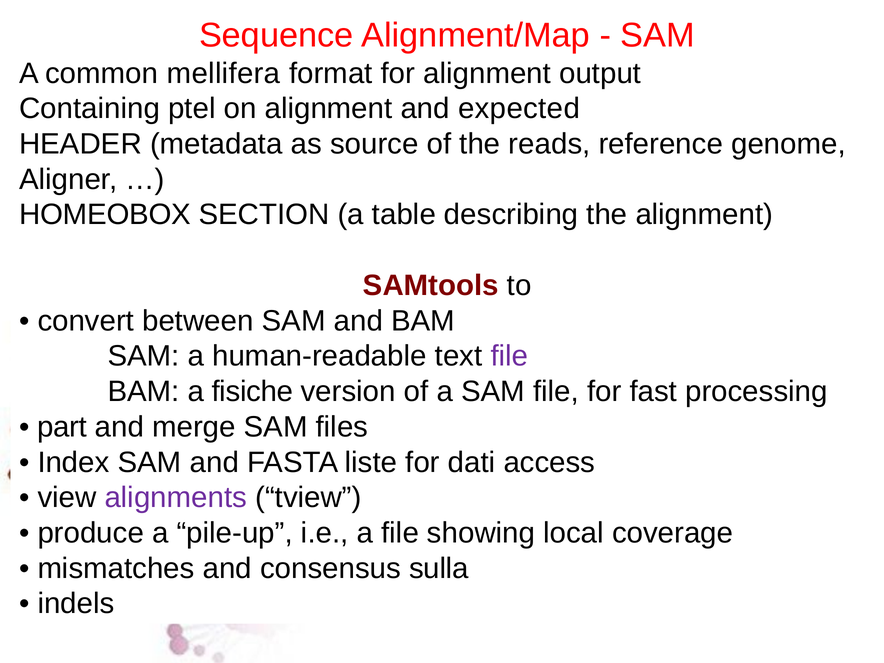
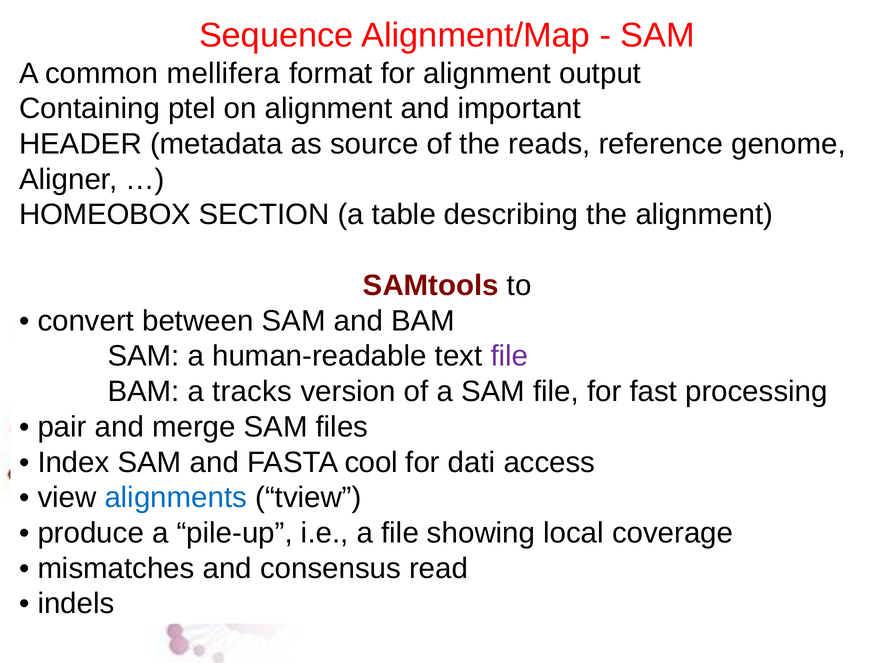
expected: expected -> important
fisiche: fisiche -> tracks
part: part -> pair
liste: liste -> cool
alignments colour: purple -> blue
sulla: sulla -> read
